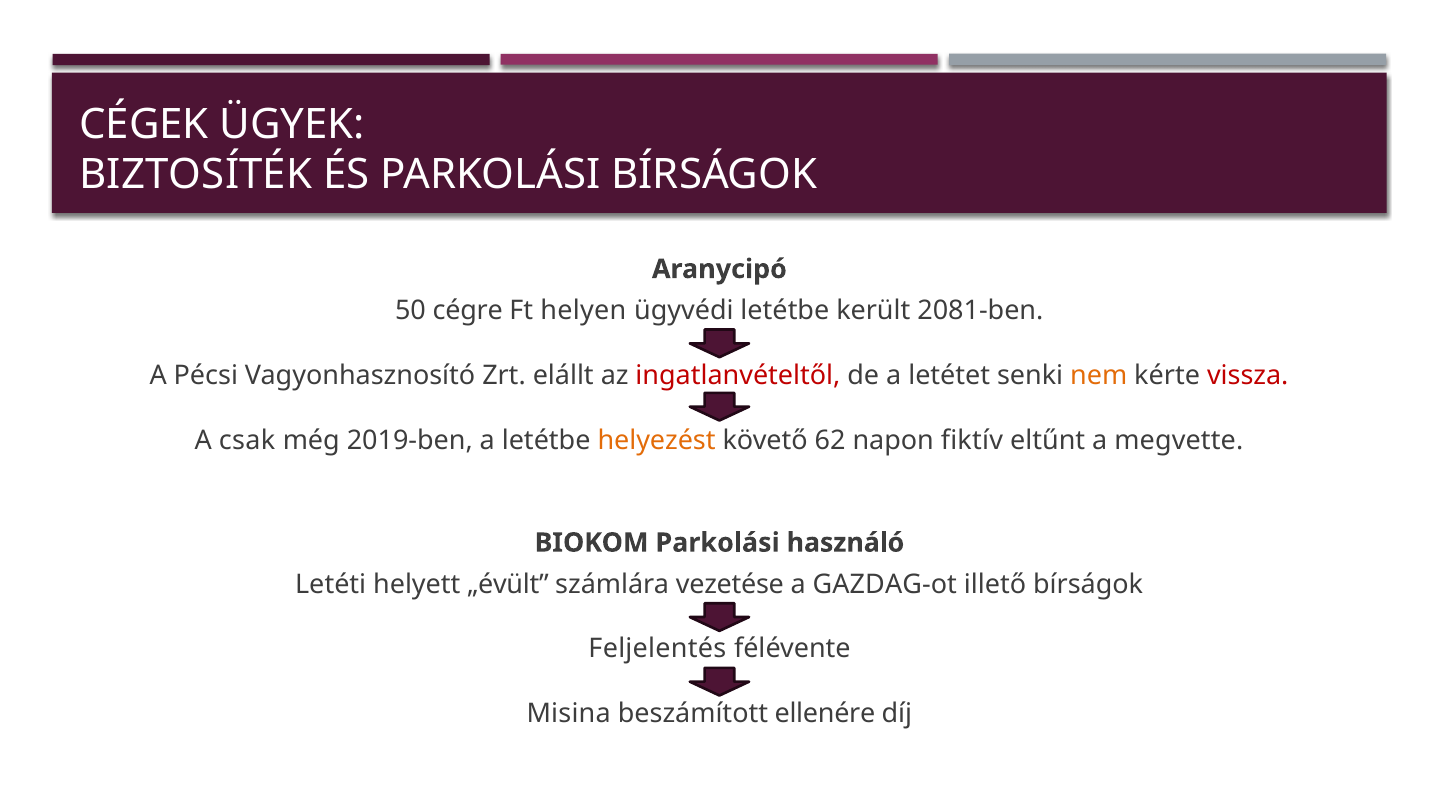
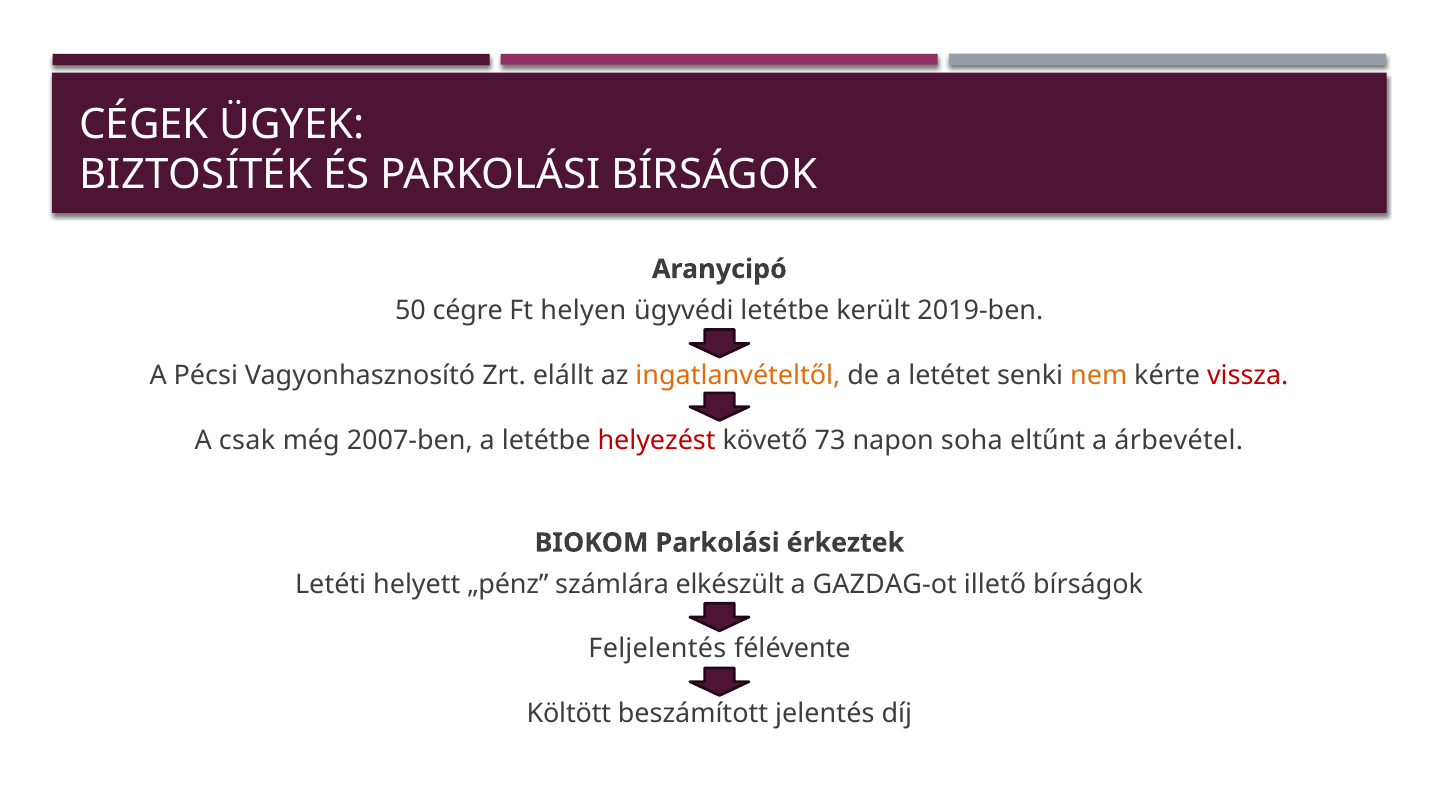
2081-ben: 2081-ben -> 2019-ben
ingatlanvételtől colour: red -> orange
2019-ben: 2019-ben -> 2007-ben
helyezést colour: orange -> red
62: 62 -> 73
fiktív: fiktív -> soha
megvette: megvette -> árbevétel
használó: használó -> érkeztek
„évült: „évült -> „pénz
vezetése: vezetése -> elkészült
Misina: Misina -> Költött
ellenére: ellenére -> jelentés
